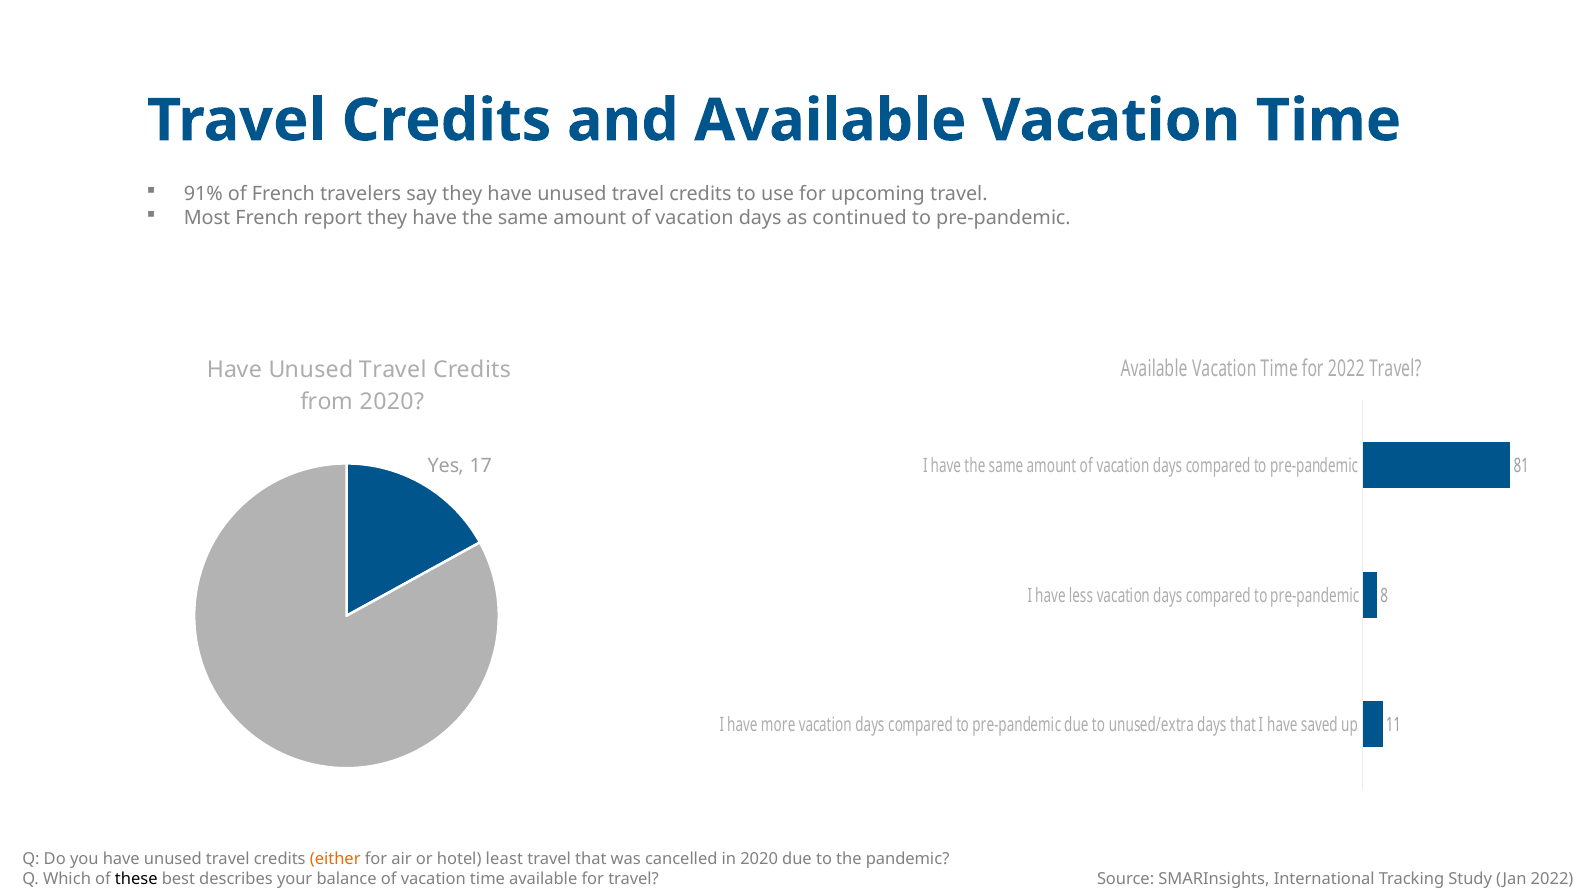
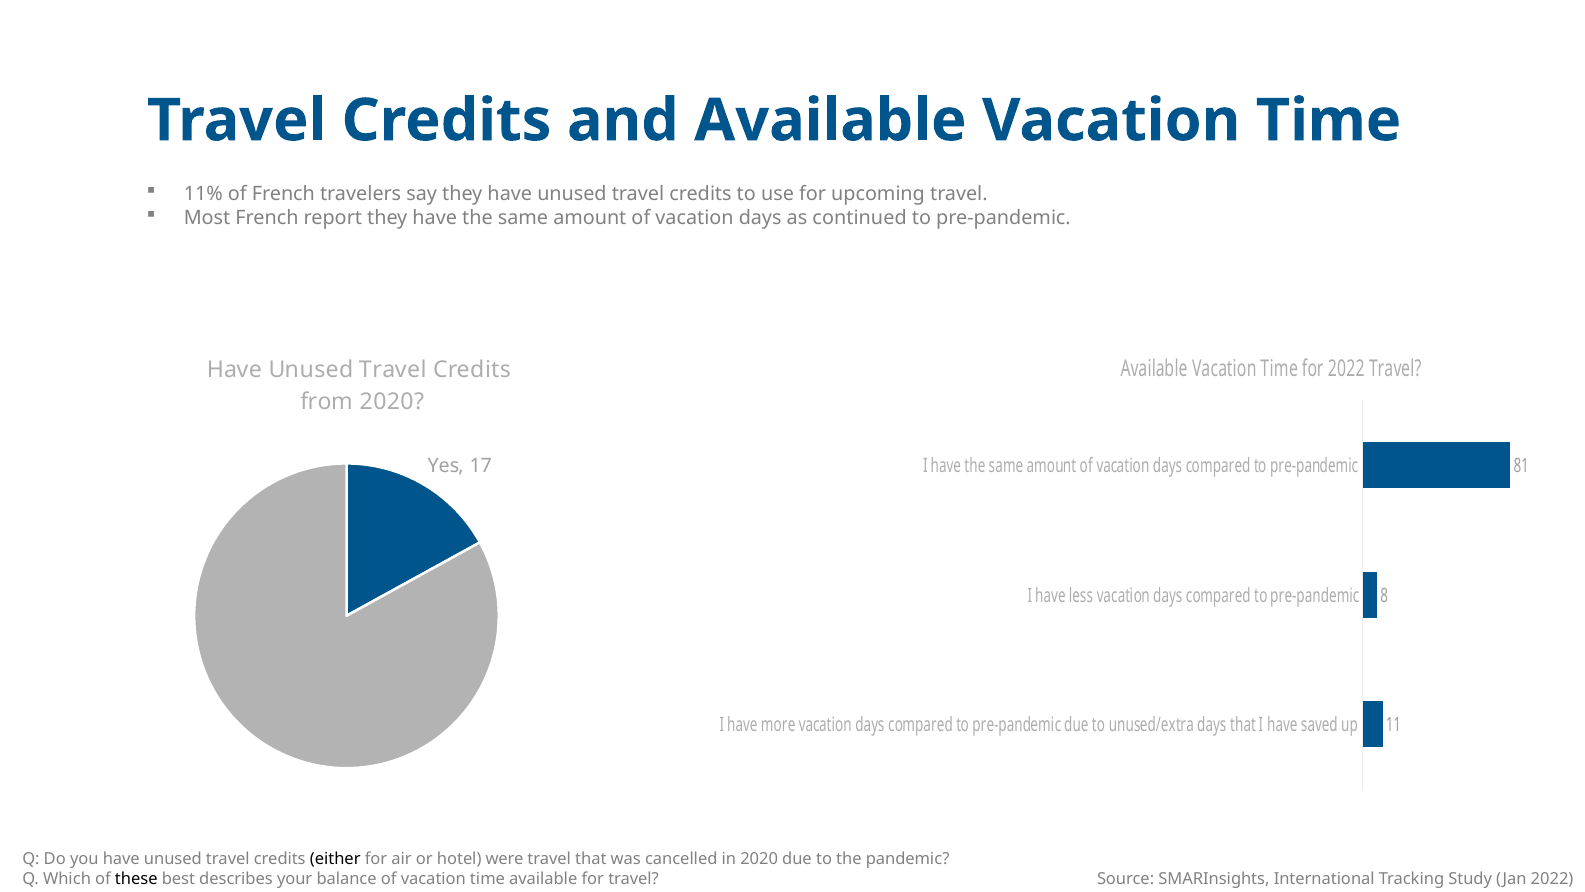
91%: 91% -> 11%
either colour: orange -> black
least: least -> were
